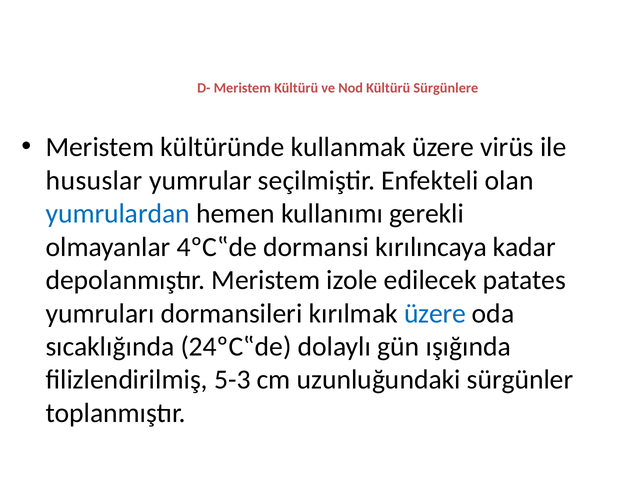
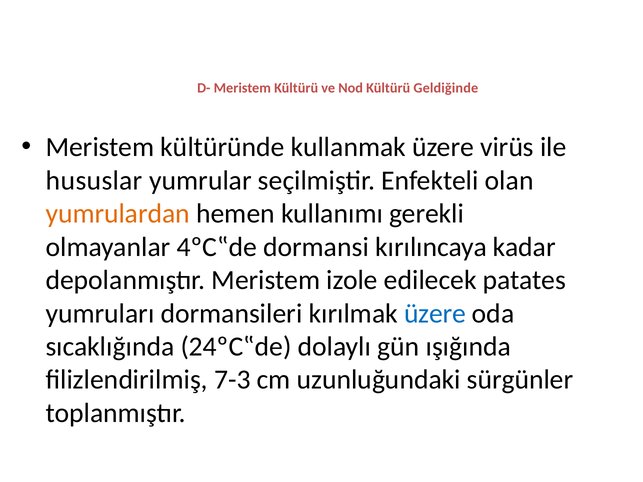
Sürgünlere: Sürgünlere -> Geldiğinde
yumrulardan colour: blue -> orange
5-3: 5-3 -> 7-3
